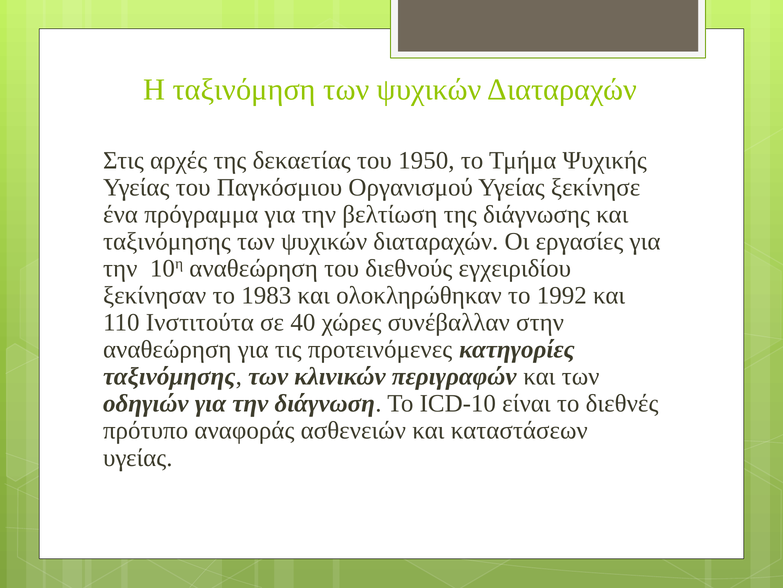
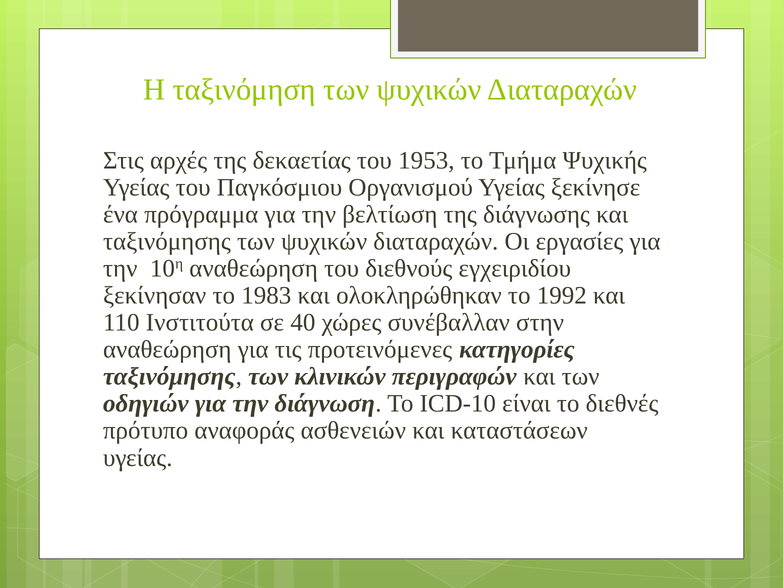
1950: 1950 -> 1953
